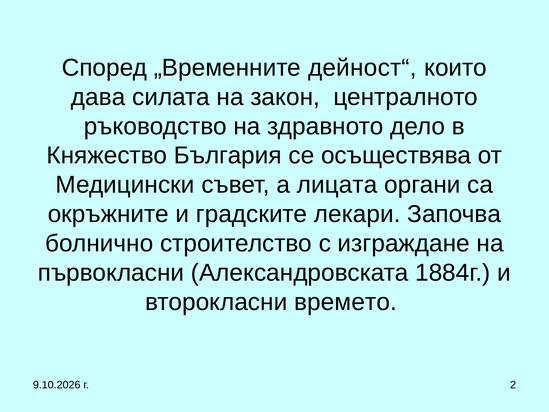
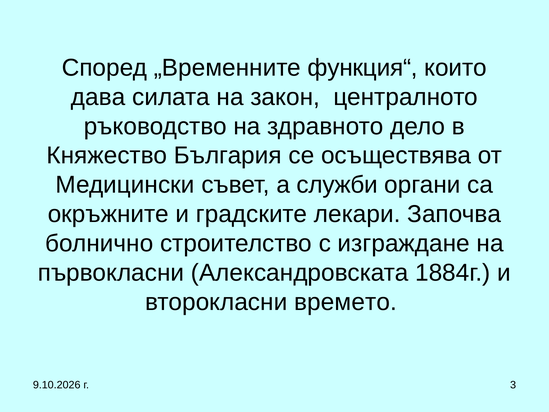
дейност“: дейност“ -> функция“
лицата: лицата -> служби
2: 2 -> 3
